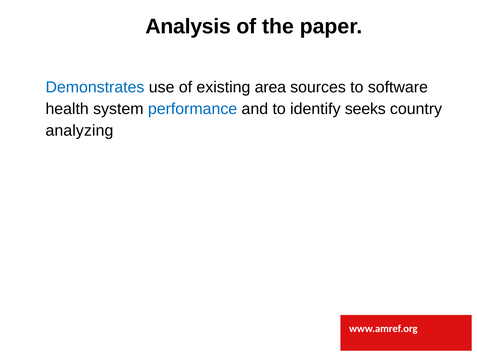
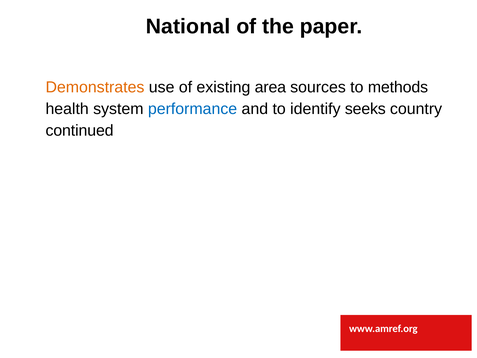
Analysis: Analysis -> National
Demonstrates colour: blue -> orange
software: software -> methods
analyzing: analyzing -> continued
